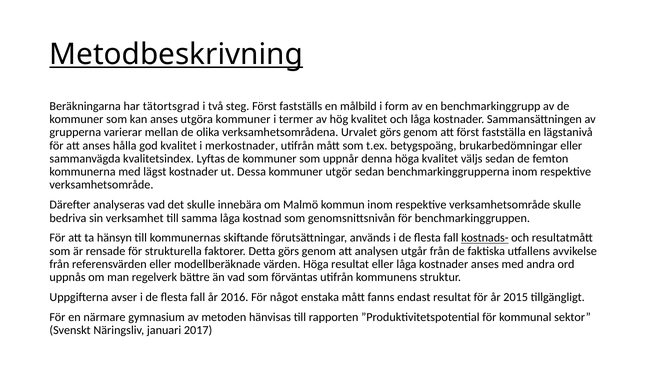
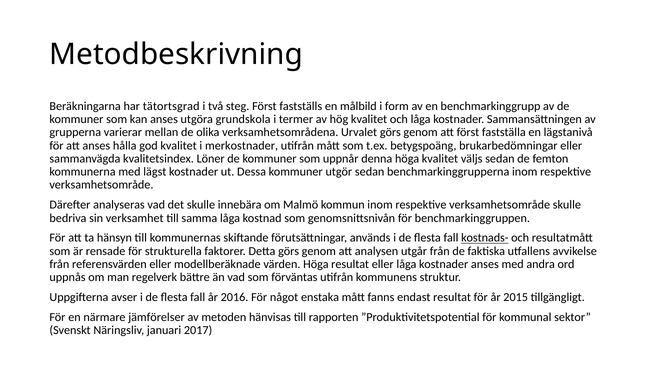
Metodbeskrivning underline: present -> none
utgöra kommuner: kommuner -> grundskola
Lyftas: Lyftas -> Löner
gymnasium: gymnasium -> jämförelser
